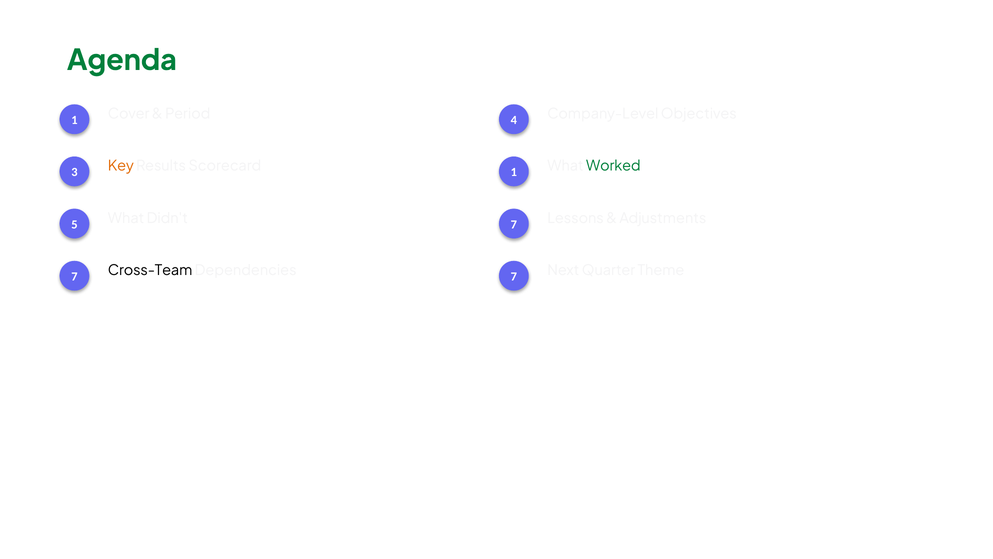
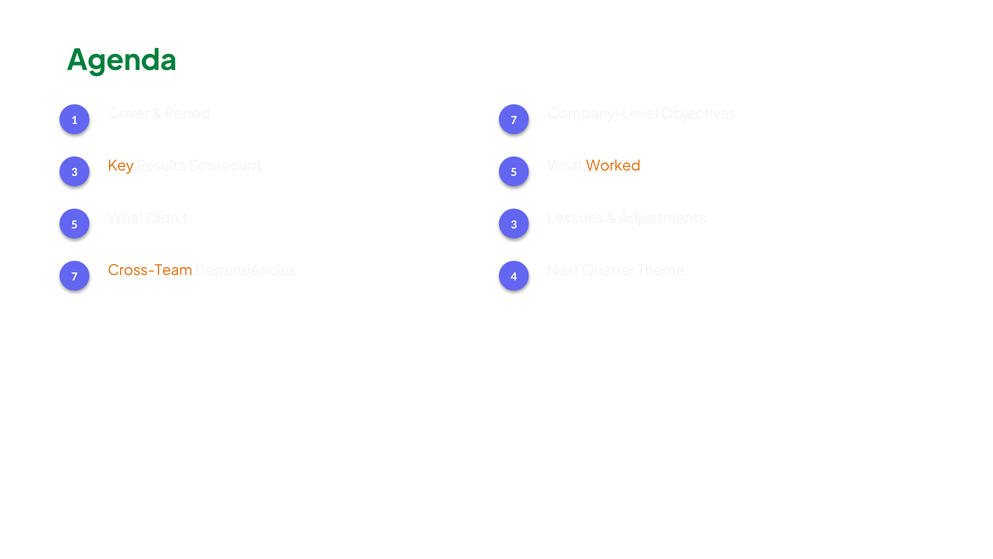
Period 4: 4 -> 7
Scorecard 1: 1 -> 5
Worked colour: green -> orange
Didn't 7: 7 -> 3
Cross-Team colour: black -> orange
Dependencies 7: 7 -> 4
